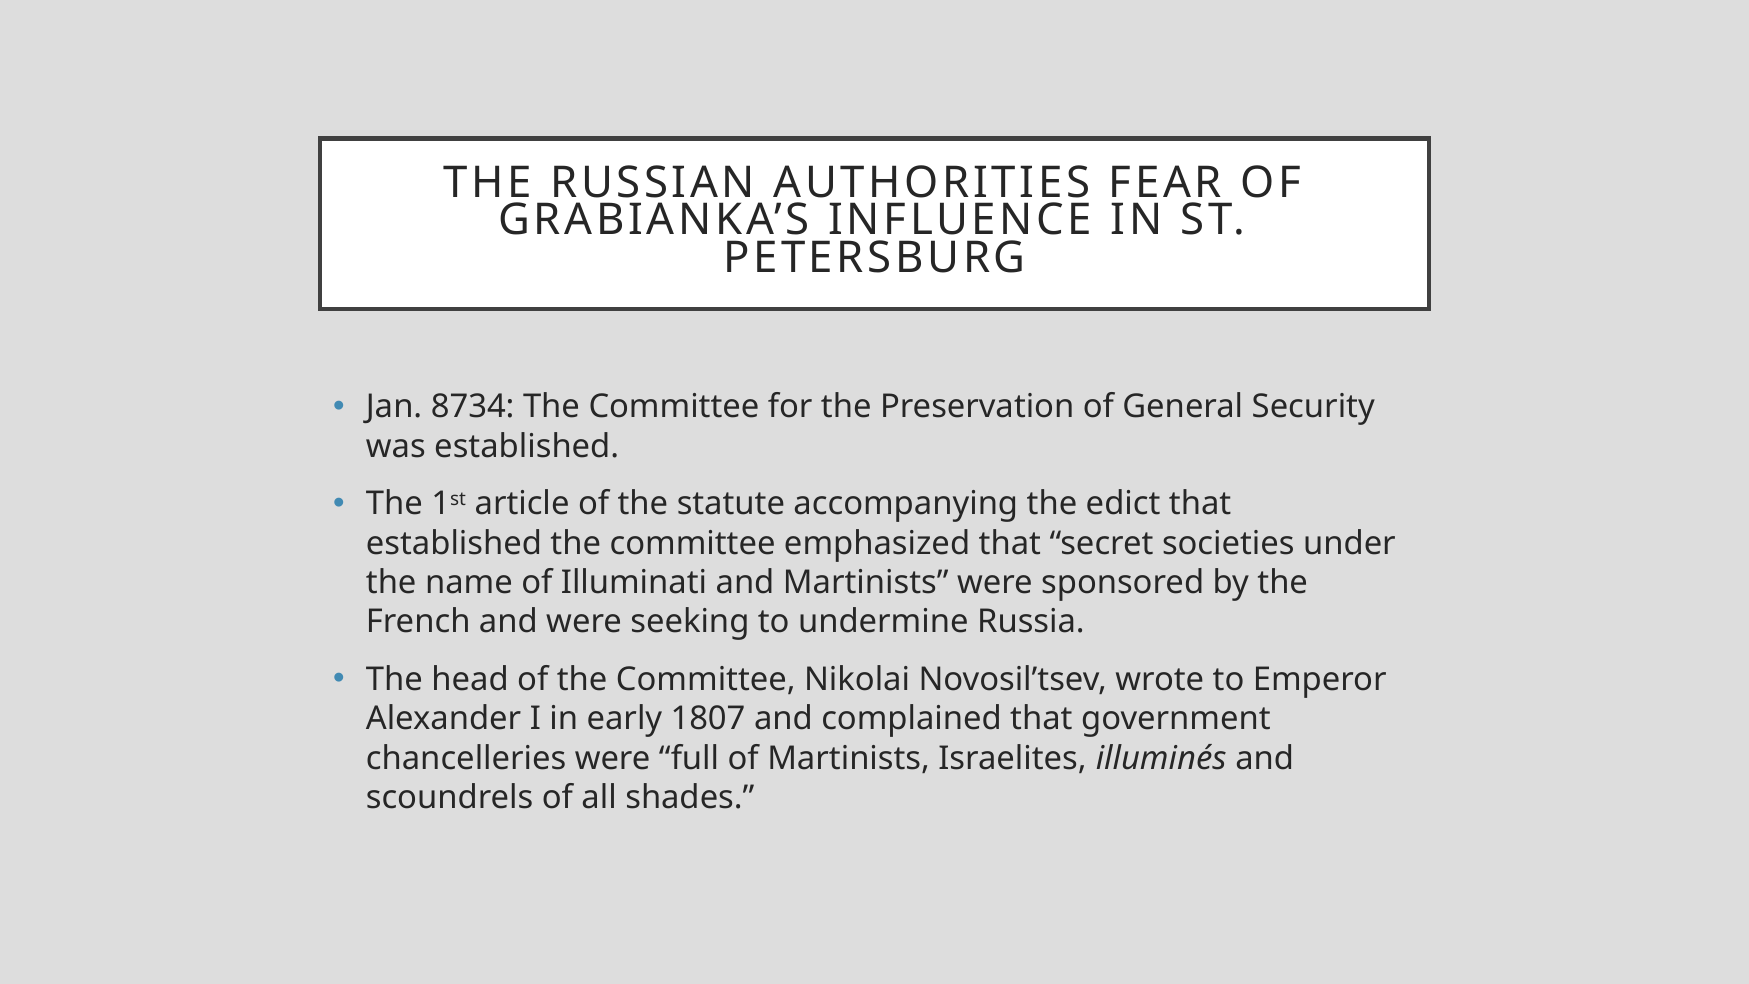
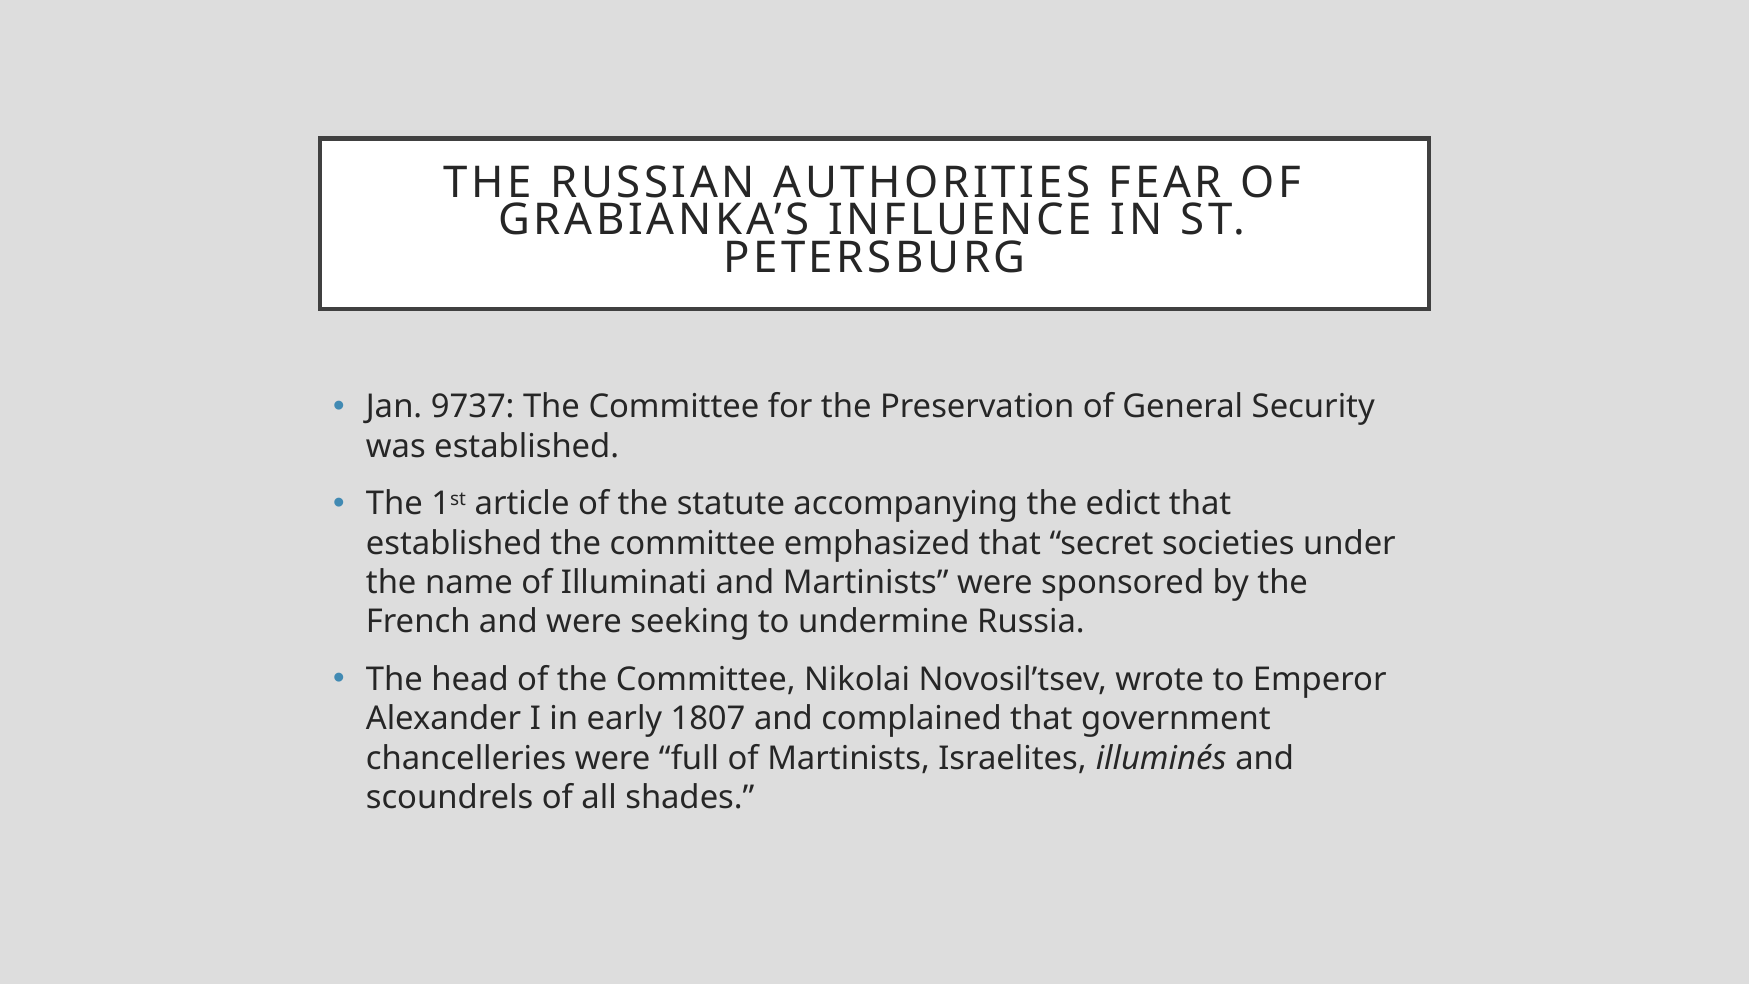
8734: 8734 -> 9737
